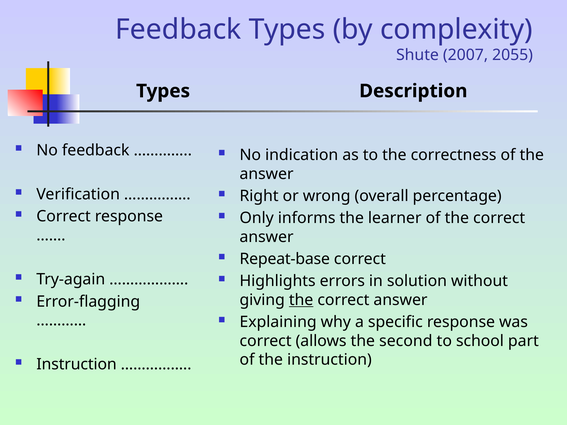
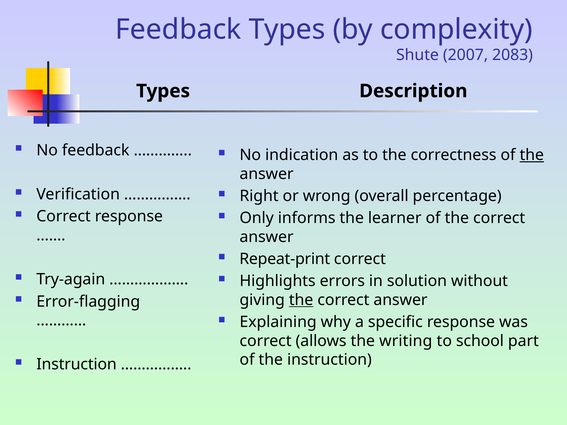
2055: 2055 -> 2083
the at (532, 155) underline: none -> present
Repeat-base: Repeat-base -> Repeat-print
second: second -> writing
